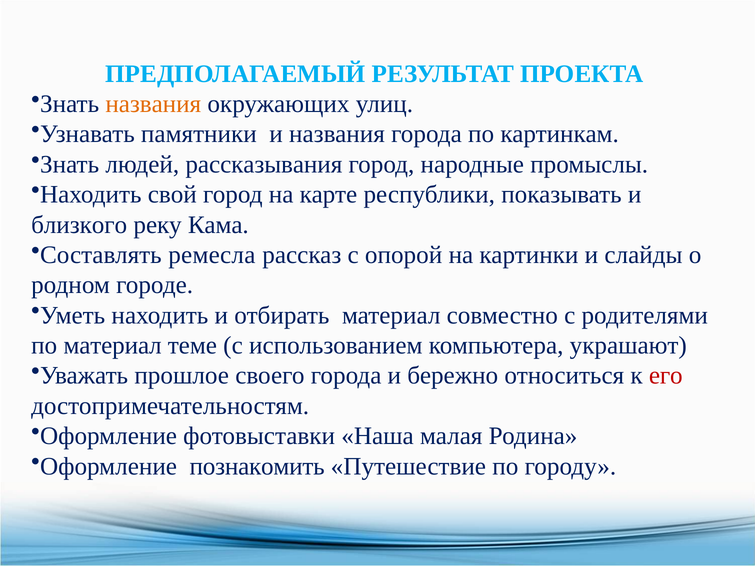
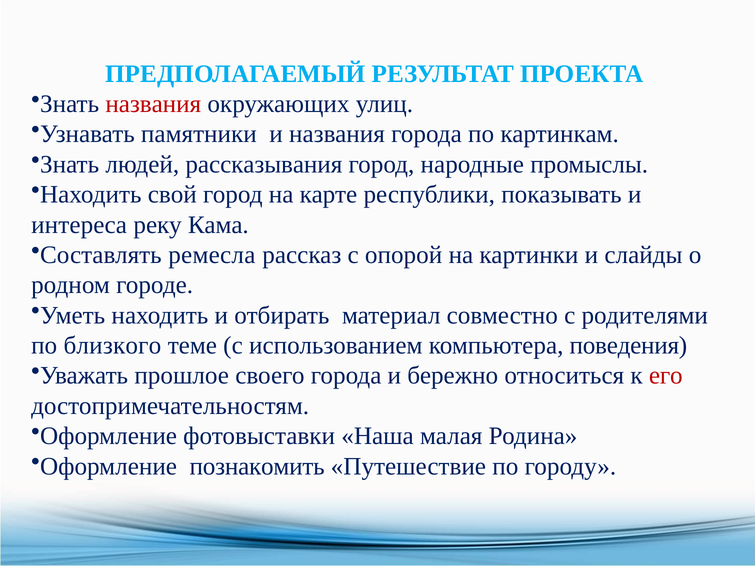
названия at (153, 104) colour: orange -> red
близкого: близкого -> интереса
по материал: материал -> близкого
украшают: украшают -> поведения
